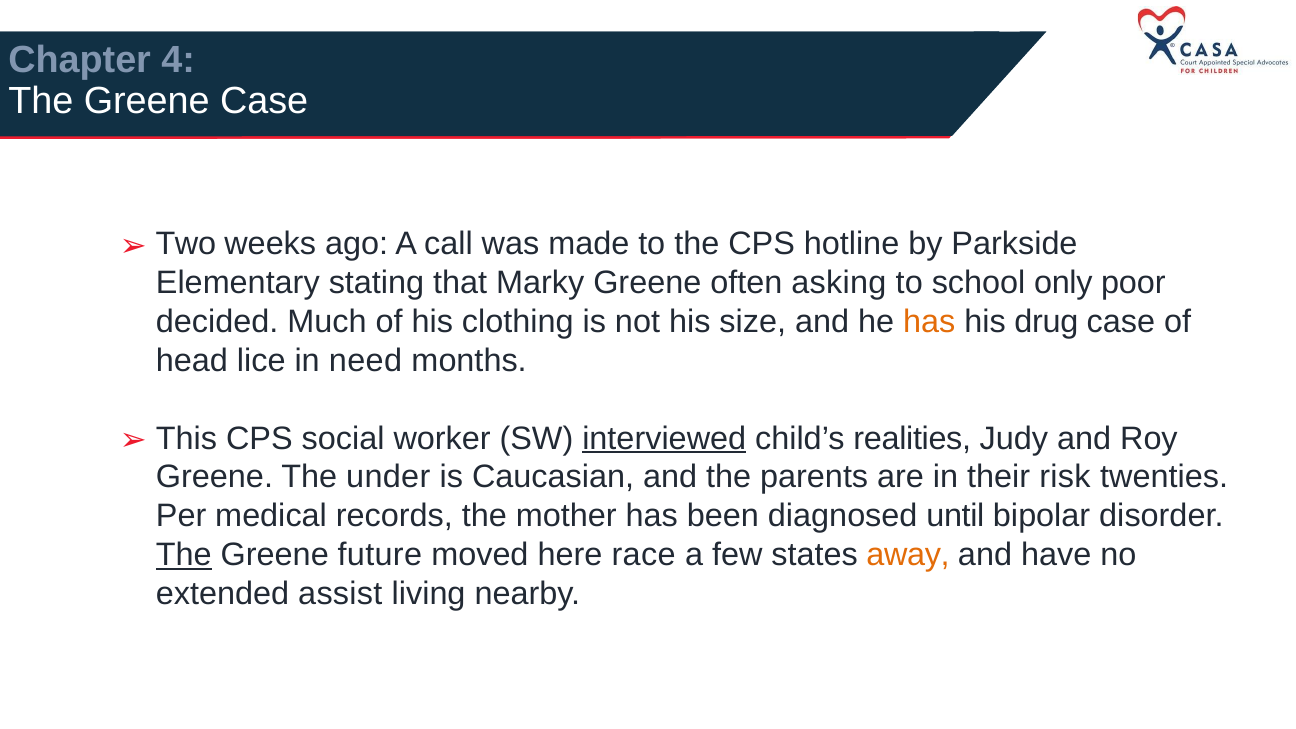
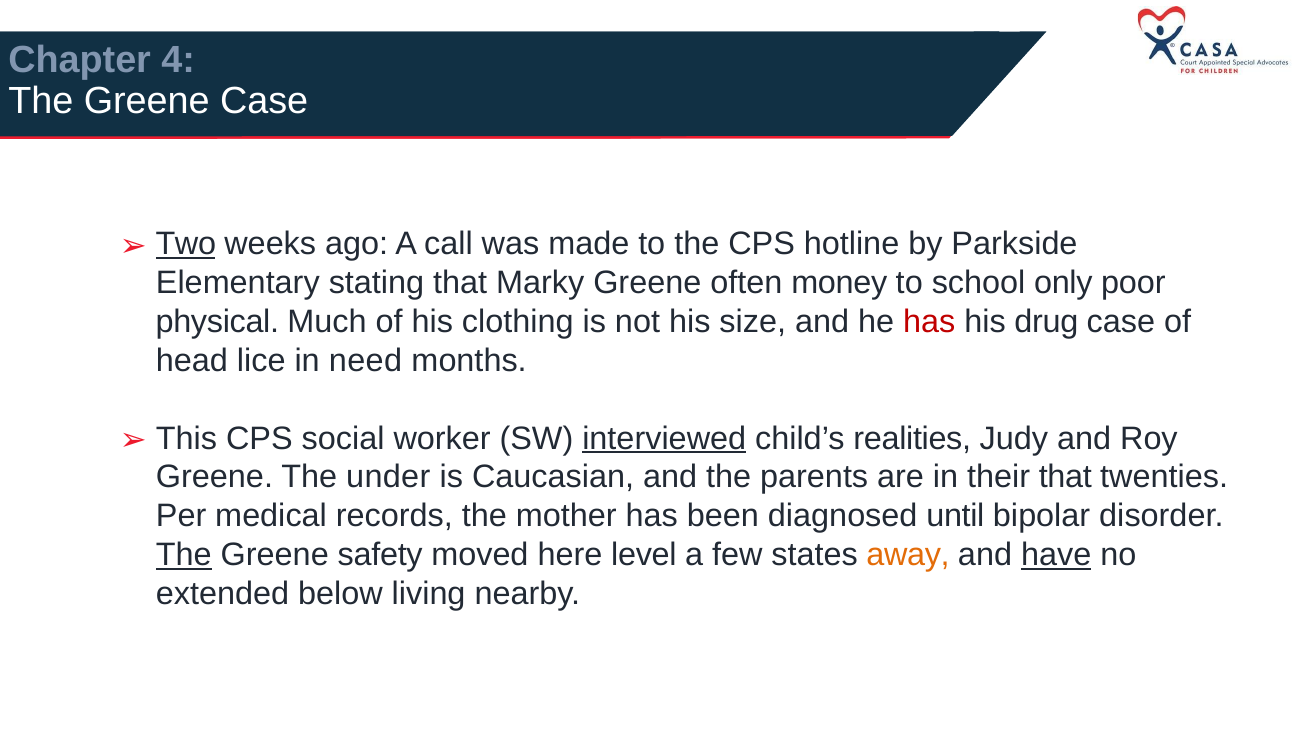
Two underline: none -> present
asking: asking -> money
decided: decided -> physical
has at (929, 322) colour: orange -> red
their risk: risk -> that
future: future -> safety
race: race -> level
have underline: none -> present
assist: assist -> below
